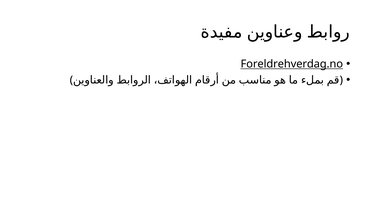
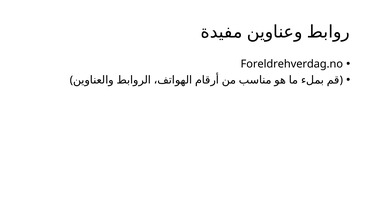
Foreldrehverdag.no underline: present -> none
